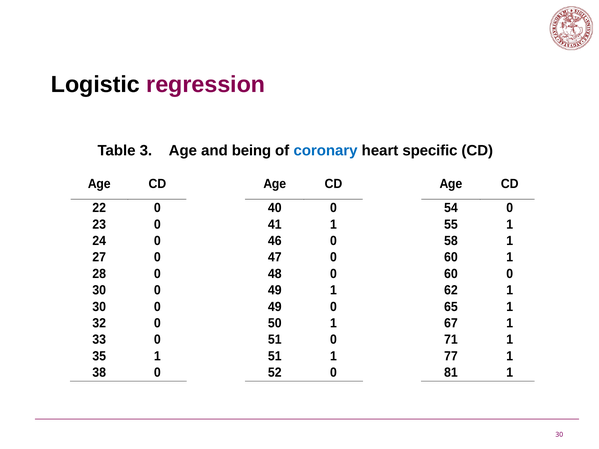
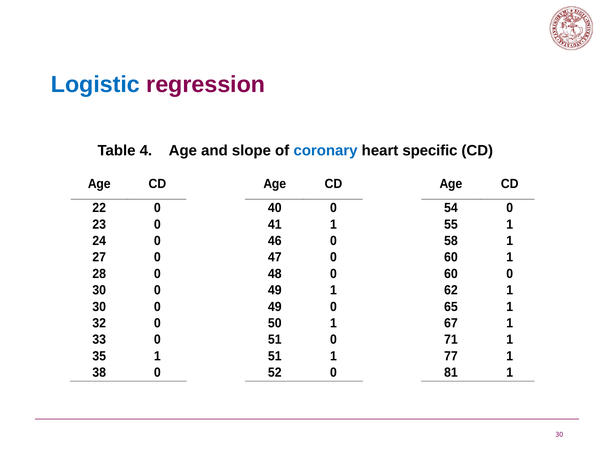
Logistic colour: black -> blue
3: 3 -> 4
being: being -> slope
